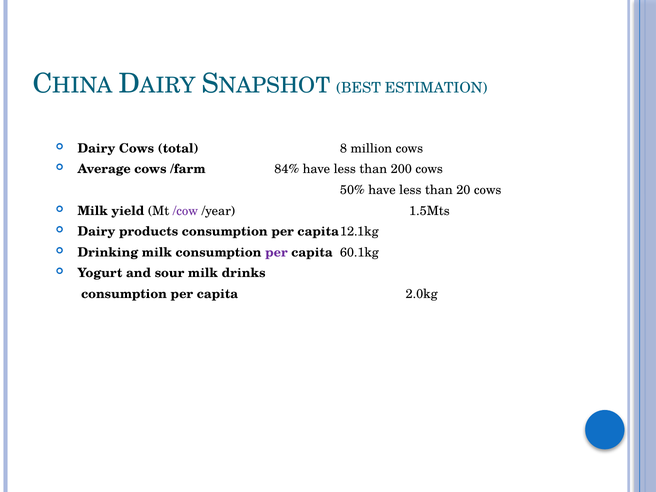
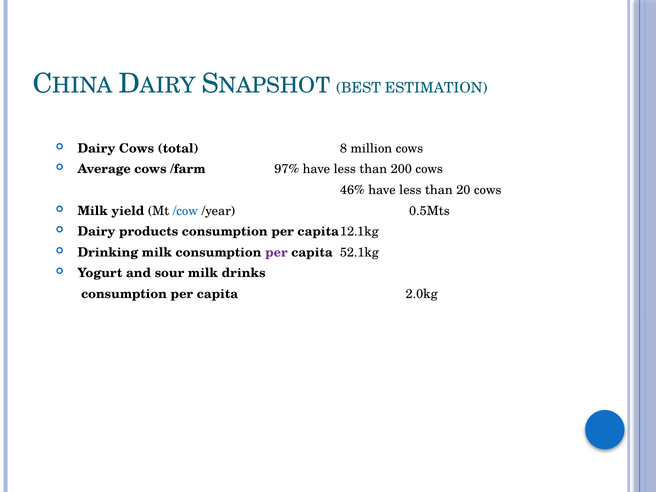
84%: 84% -> 97%
50%: 50% -> 46%
/cow colour: purple -> blue
1.5Mts: 1.5Mts -> 0.5Mts
60.1kg: 60.1kg -> 52.1kg
